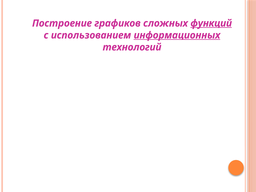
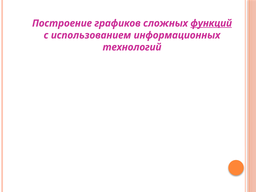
информационных underline: present -> none
